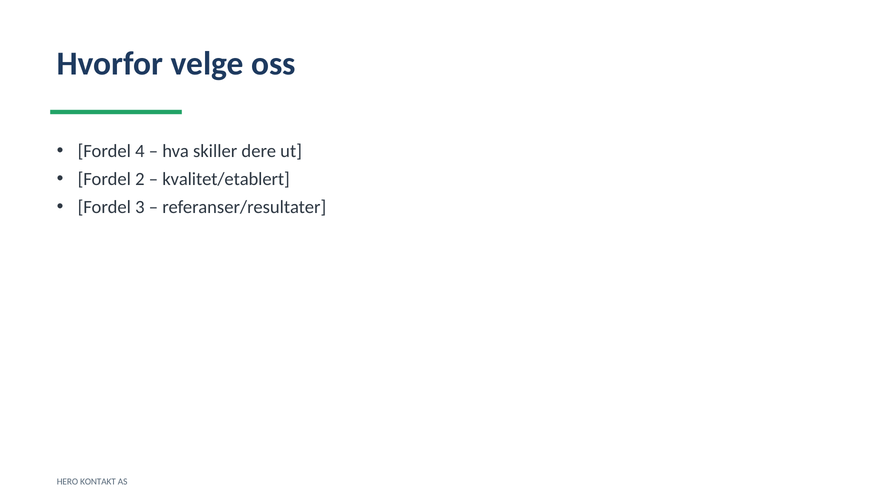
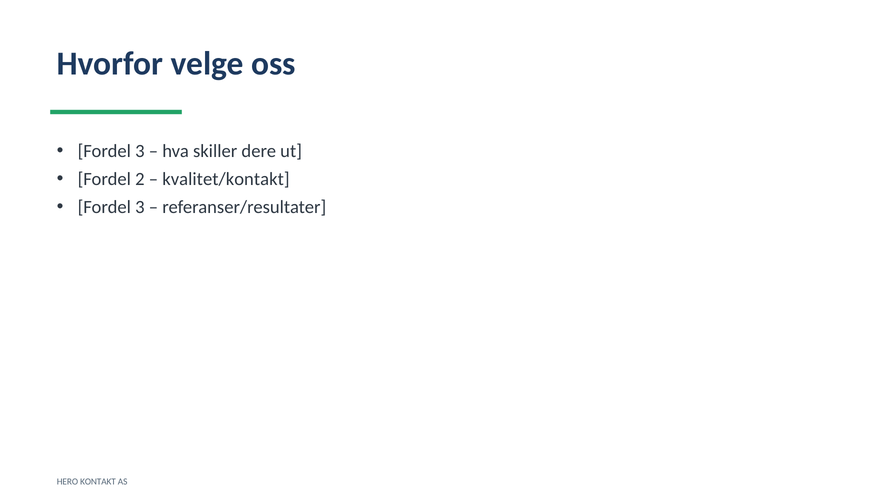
4 at (140, 151): 4 -> 3
kvalitet/etablert: kvalitet/etablert -> kvalitet/kontakt
